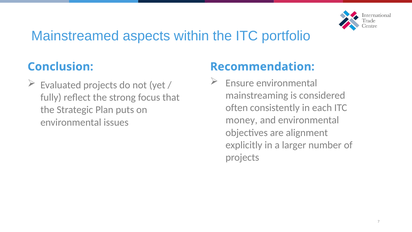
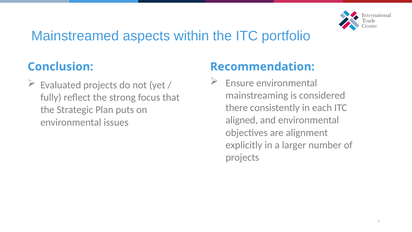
often: often -> there
money: money -> aligned
